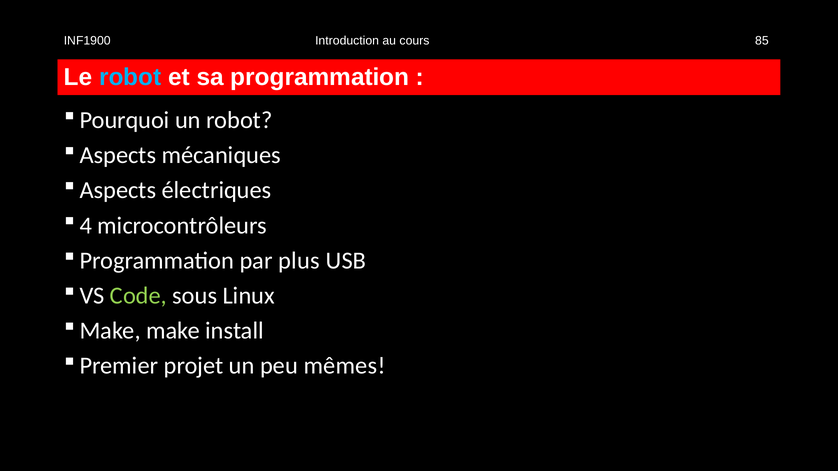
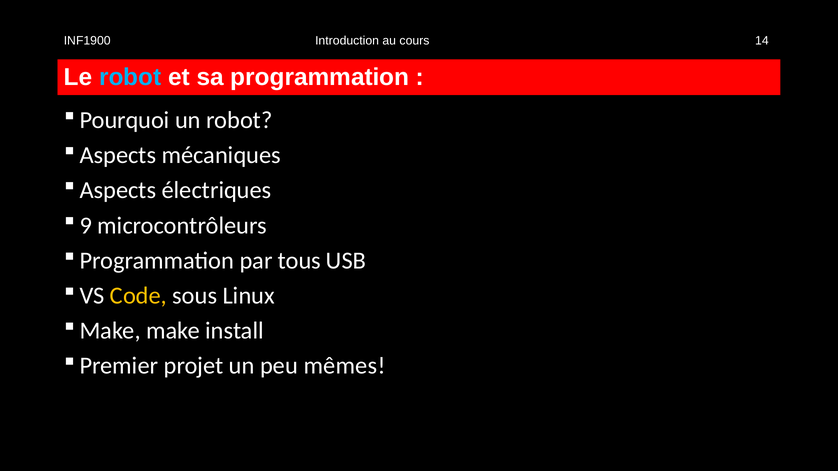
85: 85 -> 14
4: 4 -> 9
plus: plus -> tous
Code colour: light green -> yellow
